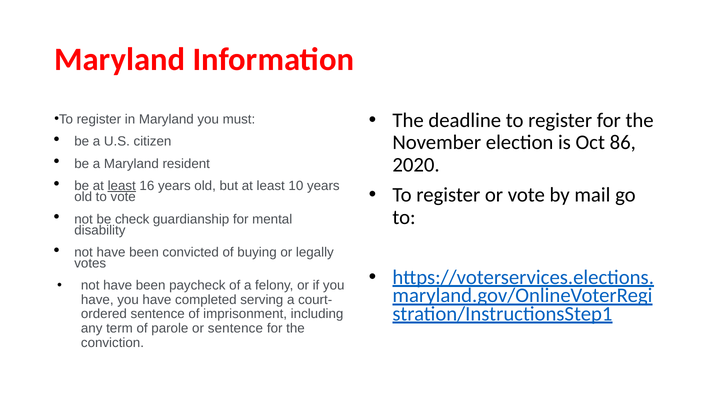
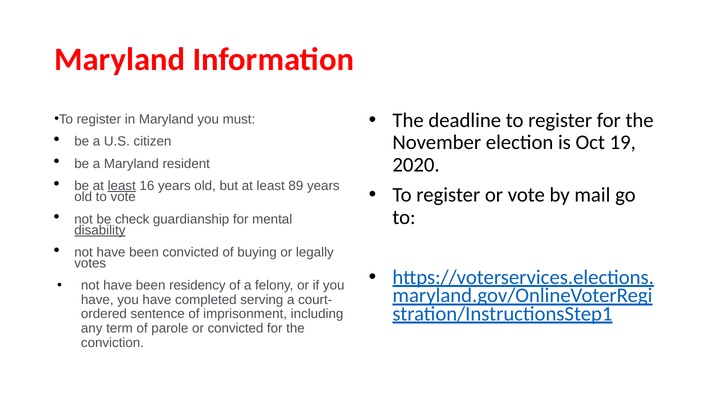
86: 86 -> 19
10: 10 -> 89
disability underline: none -> present
paycheck: paycheck -> residency
or sentence: sentence -> convicted
